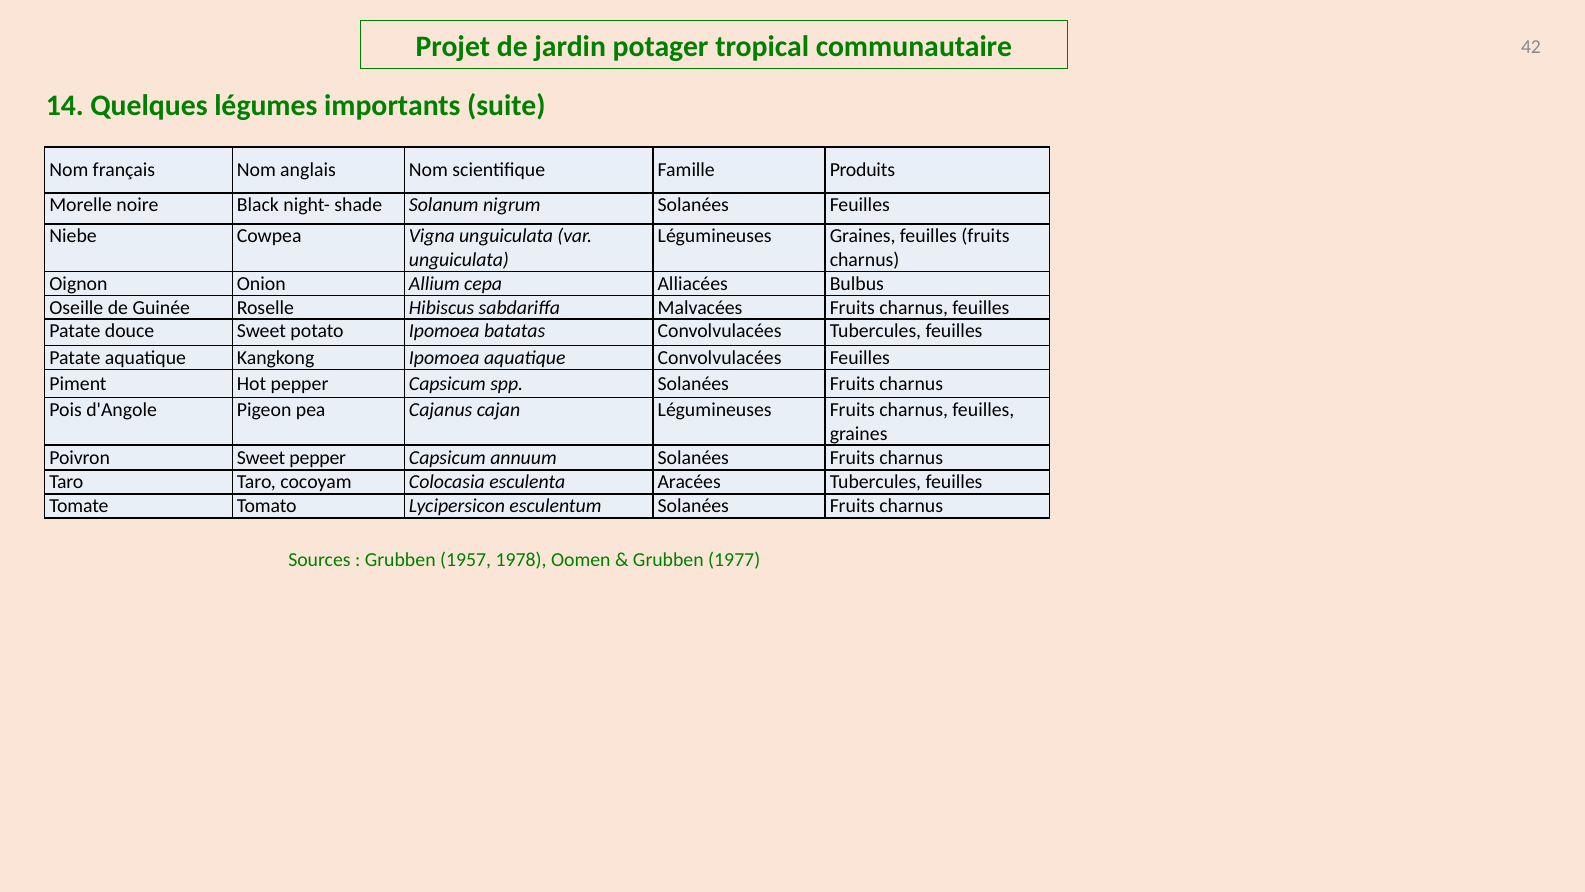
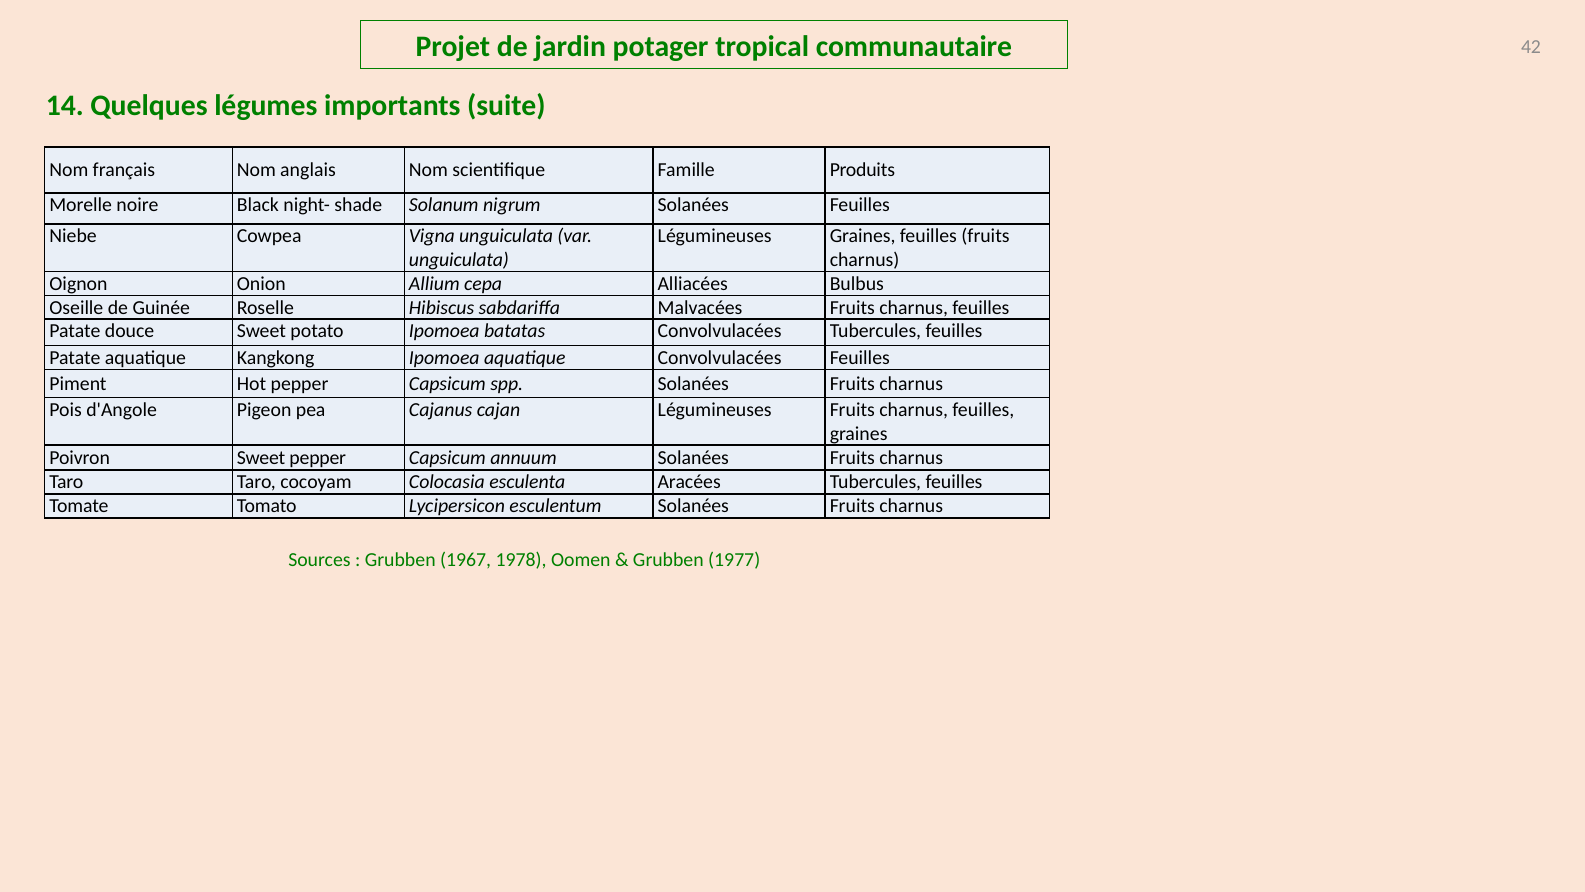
1957: 1957 -> 1967
